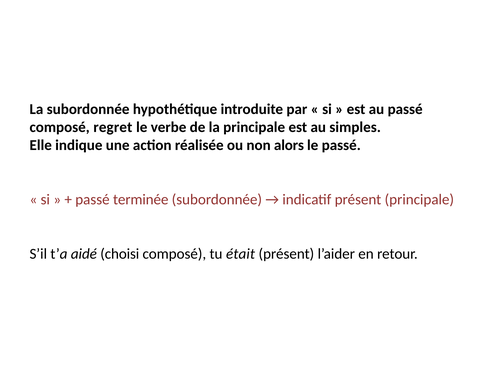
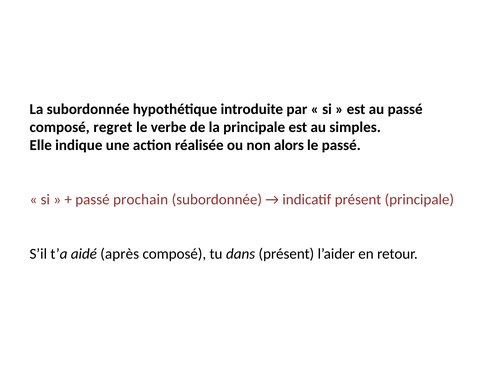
terminée: terminée -> prochain
choisi: choisi -> après
était: était -> dans
